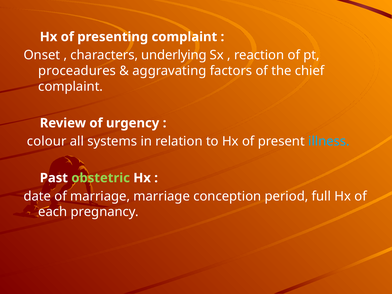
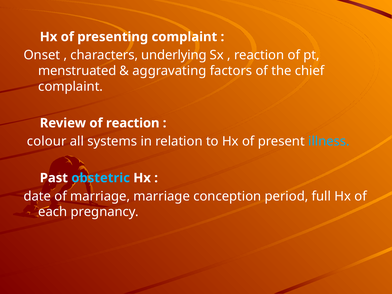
proceadures: proceadures -> menstruated
of urgency: urgency -> reaction
obstetric colour: light green -> light blue
